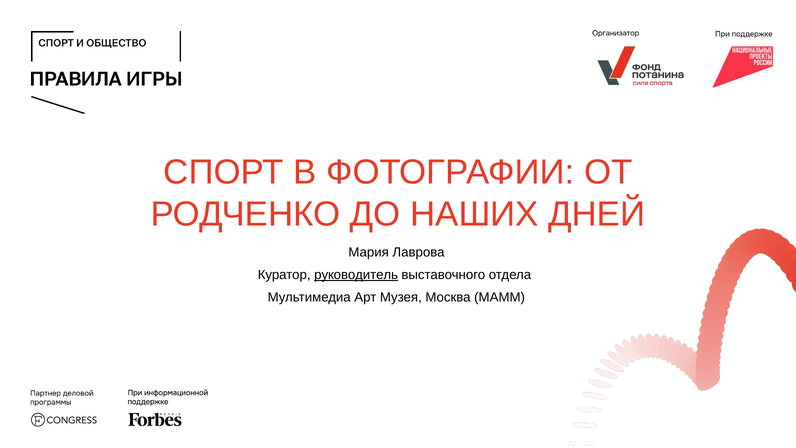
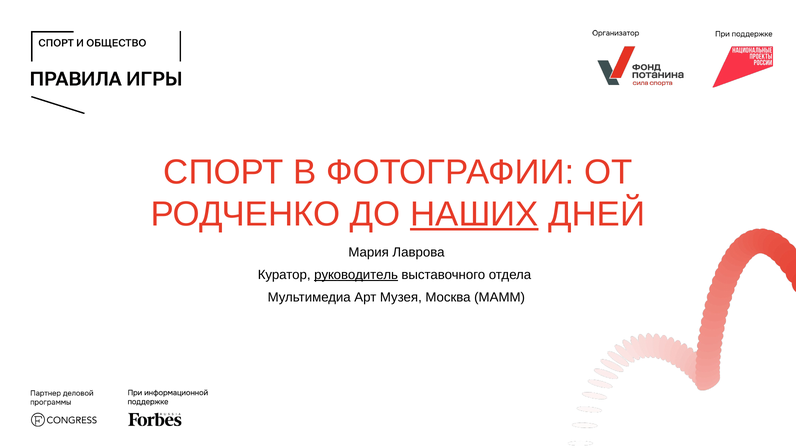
НАШИХ underline: none -> present
